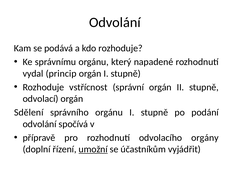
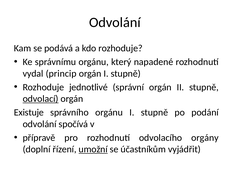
vstřícnost: vstřícnost -> jednotlivé
odvolací underline: none -> present
Sdělení: Sdělení -> Existuje
